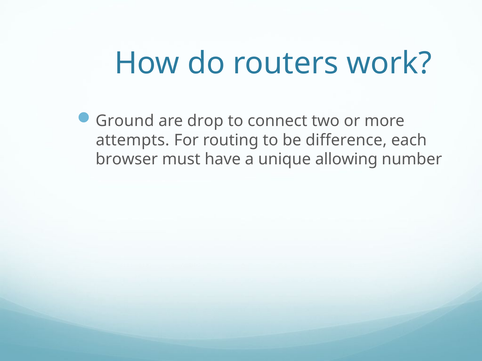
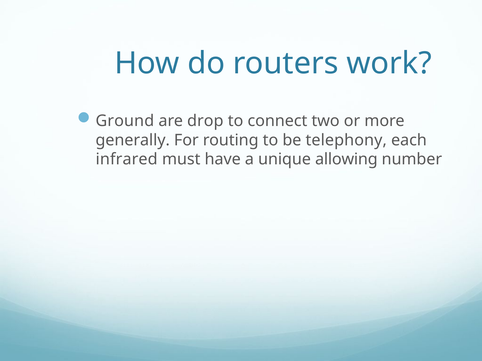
attempts: attempts -> generally
difference: difference -> telephony
browser: browser -> infrared
